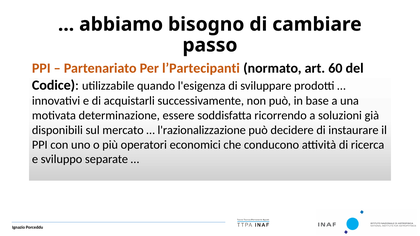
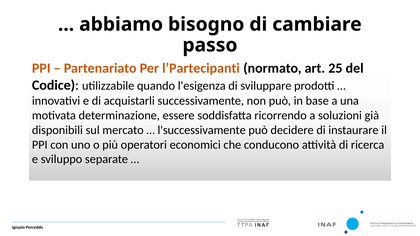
60: 60 -> 25
l'razionalizzazione: l'razionalizzazione -> l'successivamente
